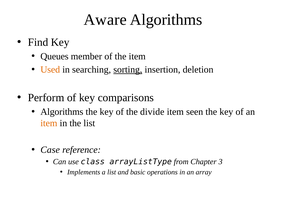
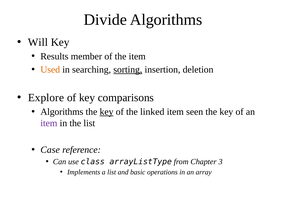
Aware: Aware -> Divide
Find: Find -> Will
Queues: Queues -> Results
Perform: Perform -> Explore
key at (107, 112) underline: none -> present
divide: divide -> linked
item at (49, 123) colour: orange -> purple
